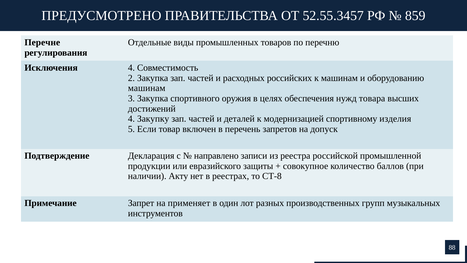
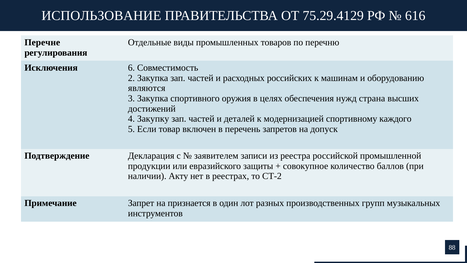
ПРЕДУСМОТРЕНО: ПРЕДУСМОТРЕНО -> ИСПОЛЬЗОВАНИЕ
52.55.3457: 52.55.3457 -> 75.29.4129
859: 859 -> 616
Исключения 4: 4 -> 6
машинам at (147, 88): машинам -> являются
товара: товара -> страна
изделия: изделия -> каждого
направлено: направлено -> заявителем
СТ-8: СТ-8 -> СТ-2
применяет: применяет -> признается
